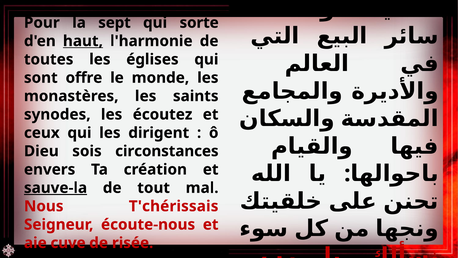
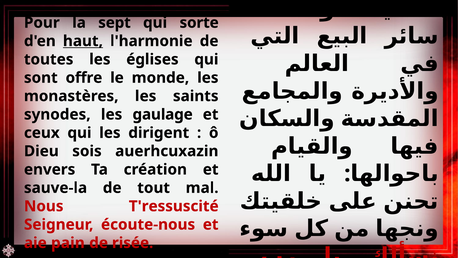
écoutez: écoutez -> gaulage
circonstances: circonstances -> auerhcuxazin
sauve-la underline: present -> none
T'chérissais: T'chérissais -> T'ressuscité
cuve: cuve -> pain
